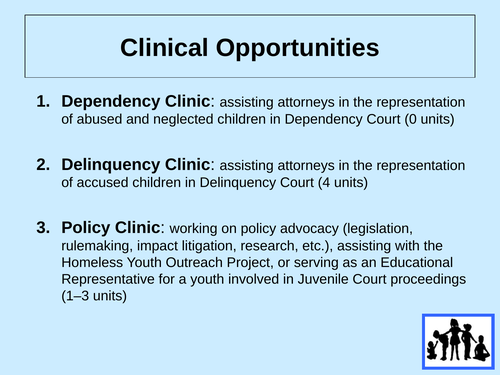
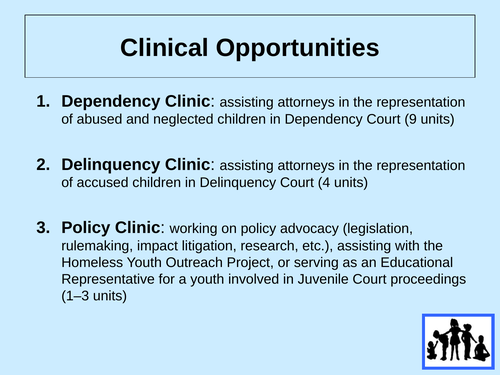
0: 0 -> 9
